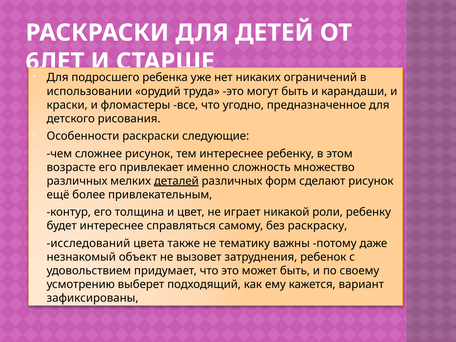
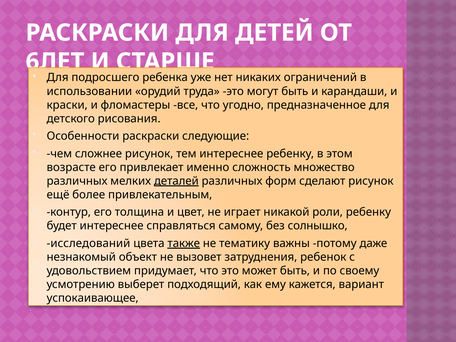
раскраску: раскраску -> солнышко
также underline: none -> present
зафиксированы: зафиксированы -> успокаивающее
